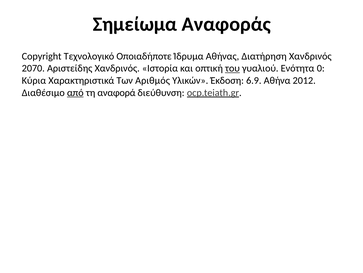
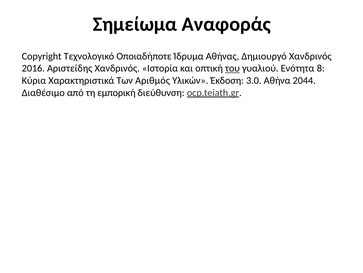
Διατήρηση: Διατήρηση -> Δημιουργό
2070: 2070 -> 2016
0: 0 -> 8
6.9: 6.9 -> 3.0
2012: 2012 -> 2044
από underline: present -> none
αναφορά: αναφορά -> εμπορική
